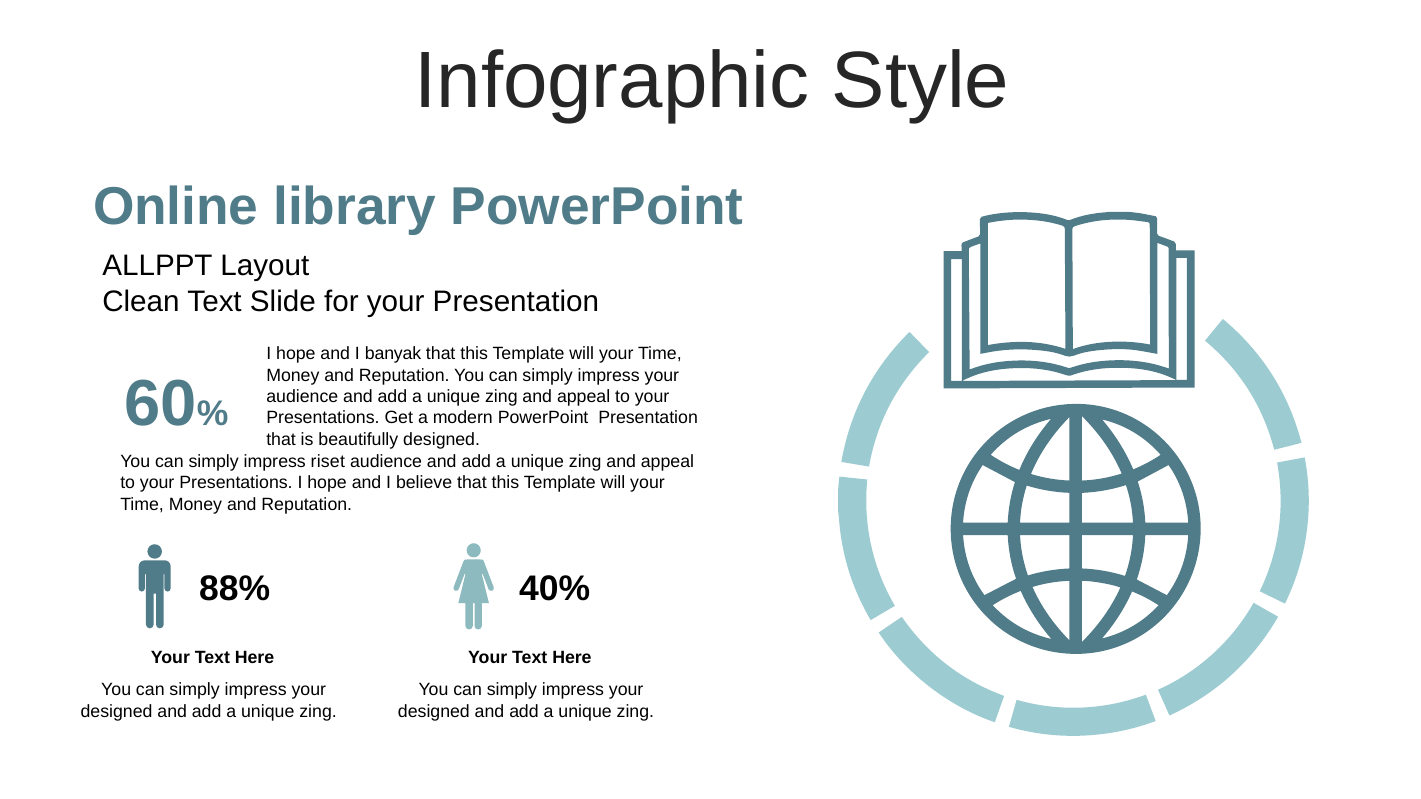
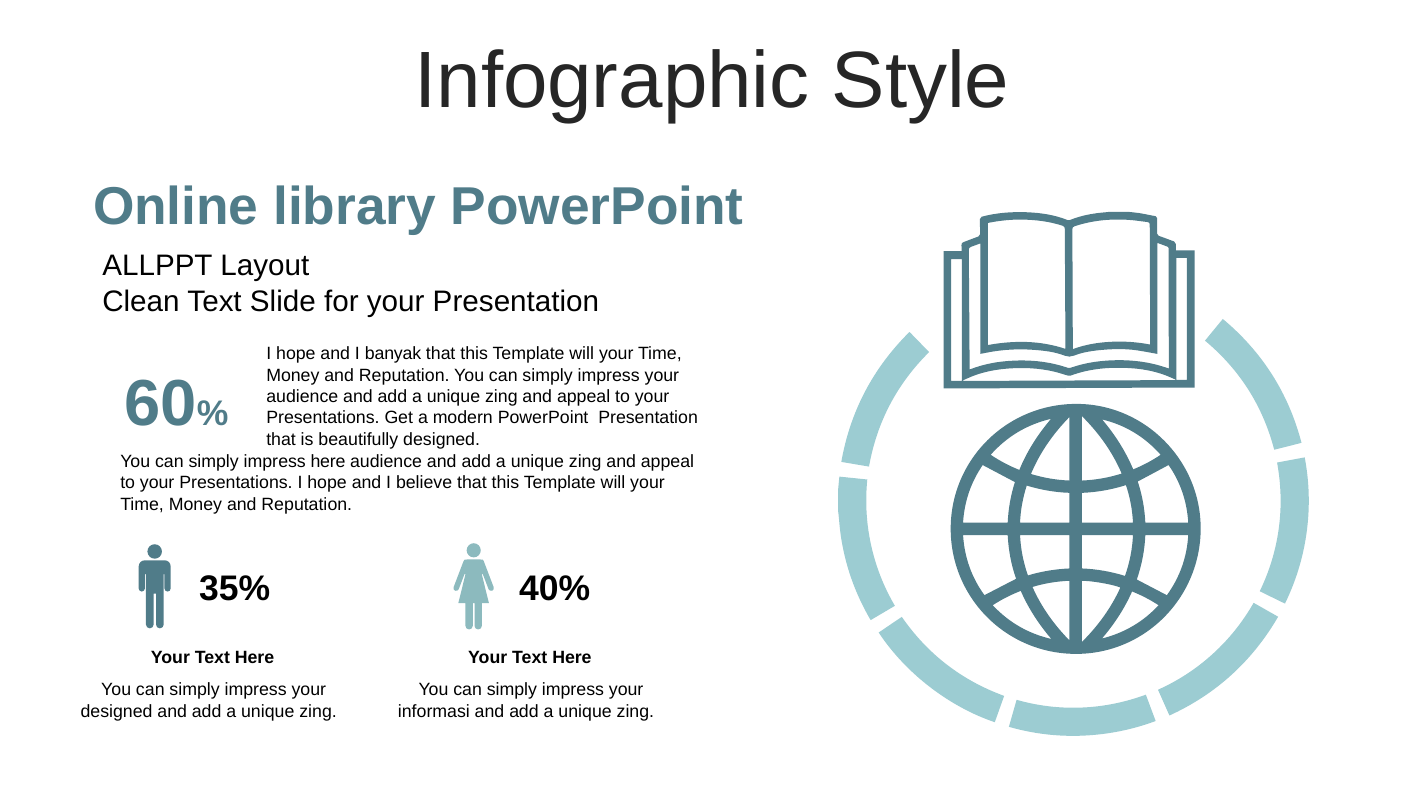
impress riset: riset -> here
88%: 88% -> 35%
designed at (434, 711): designed -> informasi
